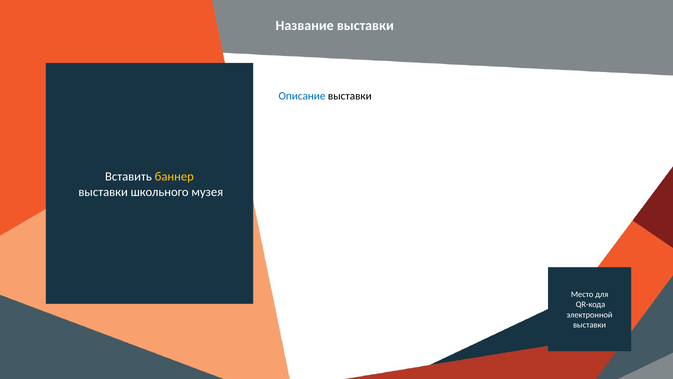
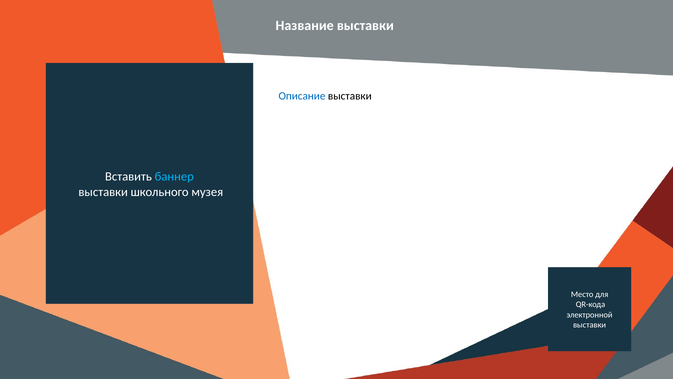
баннер colour: yellow -> light blue
